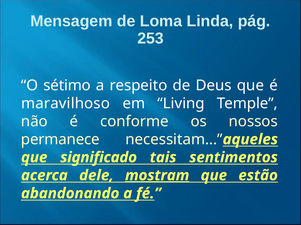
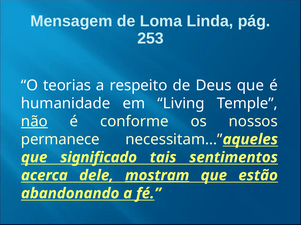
sétimo: sétimo -> teorias
maravilhoso: maravilhoso -> humanidade
não underline: none -> present
